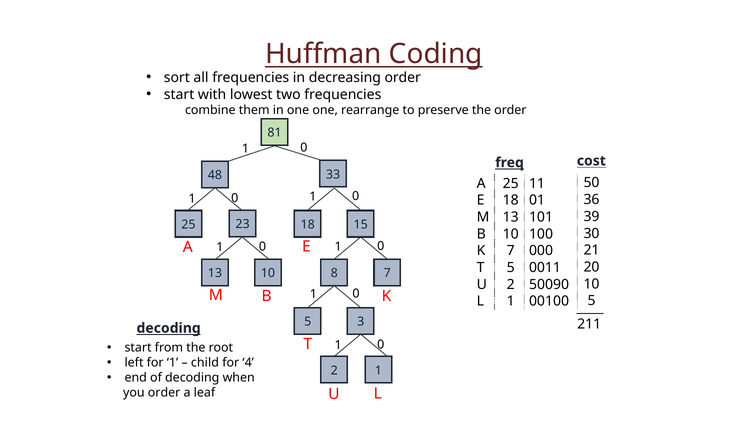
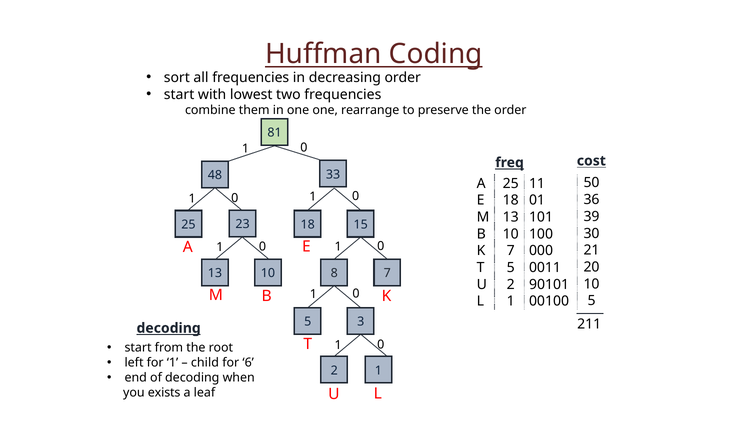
50090: 50090 -> 90101
4: 4 -> 6
you order: order -> exists
